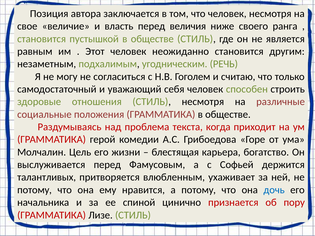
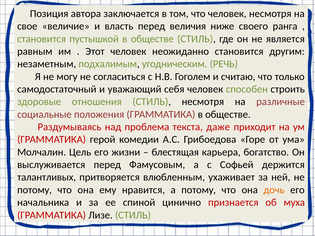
когда: когда -> даже
дочь colour: blue -> orange
пору: пору -> муха
